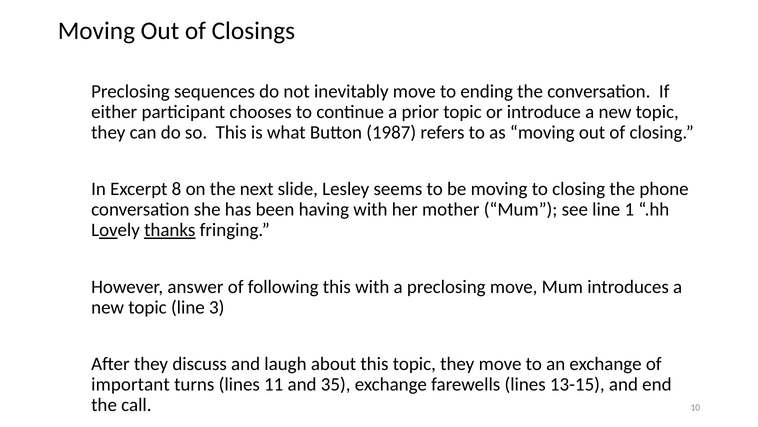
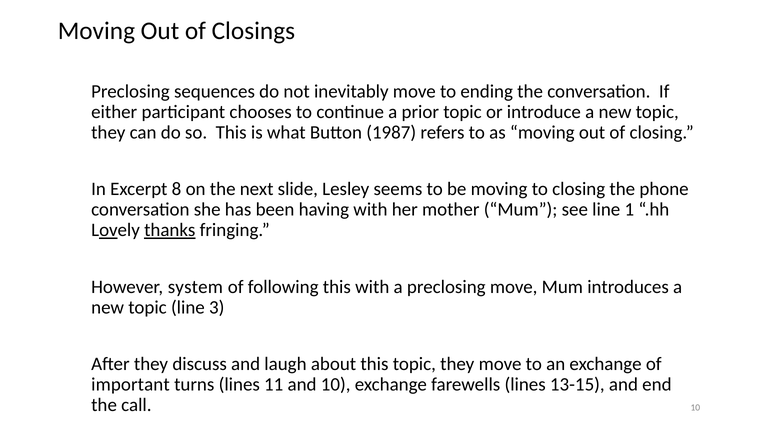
answer: answer -> system
and 35: 35 -> 10
